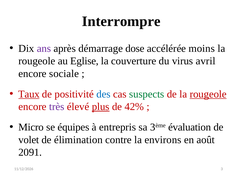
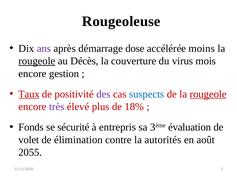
Interrompre: Interrompre -> Rougeoleuse
rougeole at (37, 61) underline: none -> present
Eglise: Eglise -> Décès
avril: avril -> mois
sociale: sociale -> gestion
des colour: blue -> purple
suspects colour: green -> blue
plus underline: present -> none
42%: 42% -> 18%
Micro: Micro -> Fonds
équipes: équipes -> sécurité
environs: environs -> autorités
2091: 2091 -> 2055
